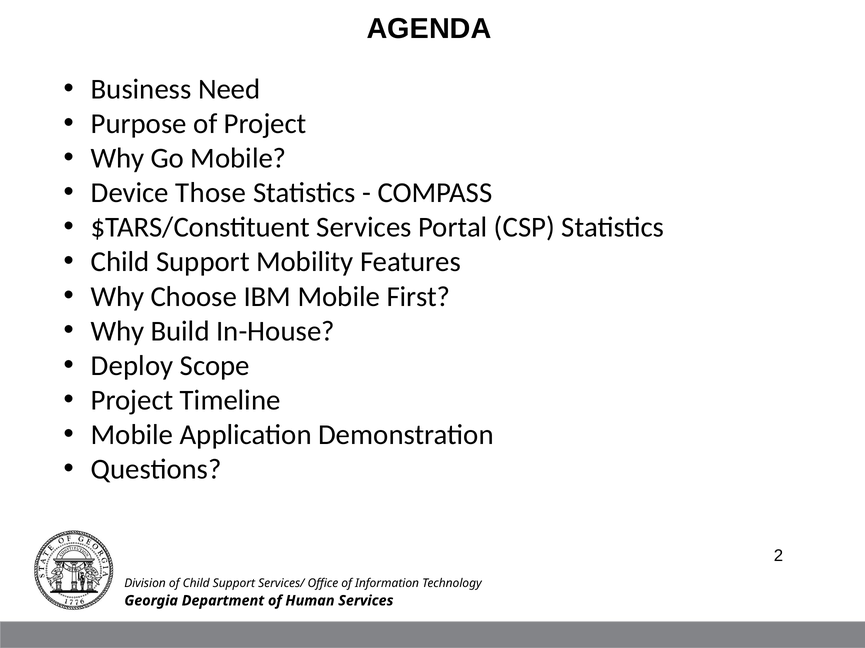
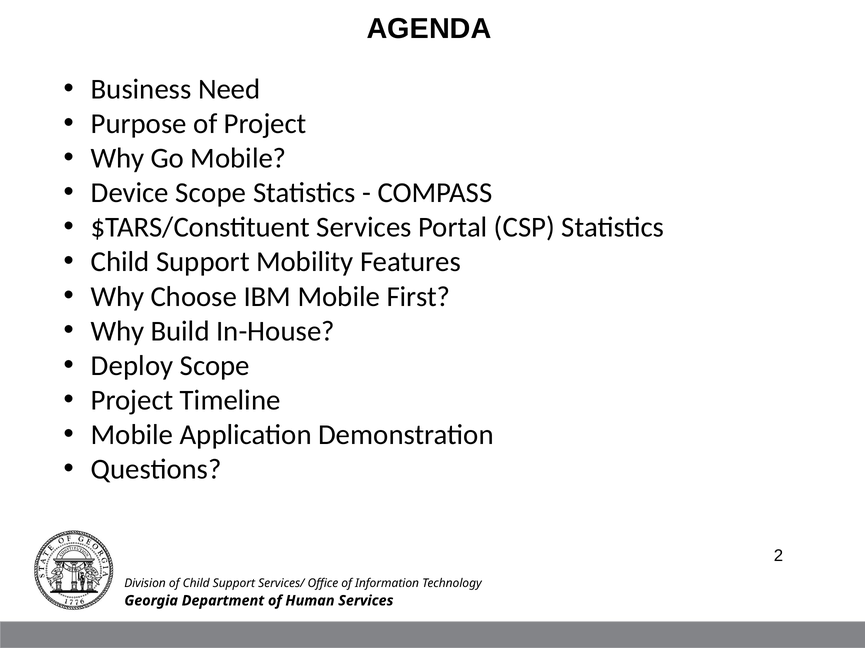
Device Those: Those -> Scope
